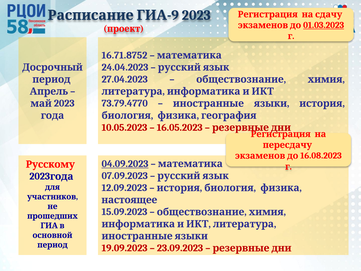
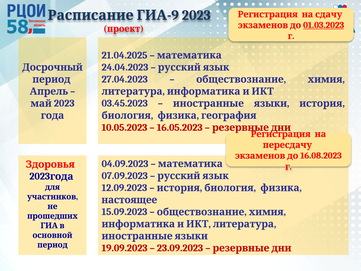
16.71.8752: 16.71.8752 -> 21.04.2025
73.79.4770: 73.79.4770 -> 03.45.2023
04.09.2023 underline: present -> none
Русскому: Русскому -> Здоровья
